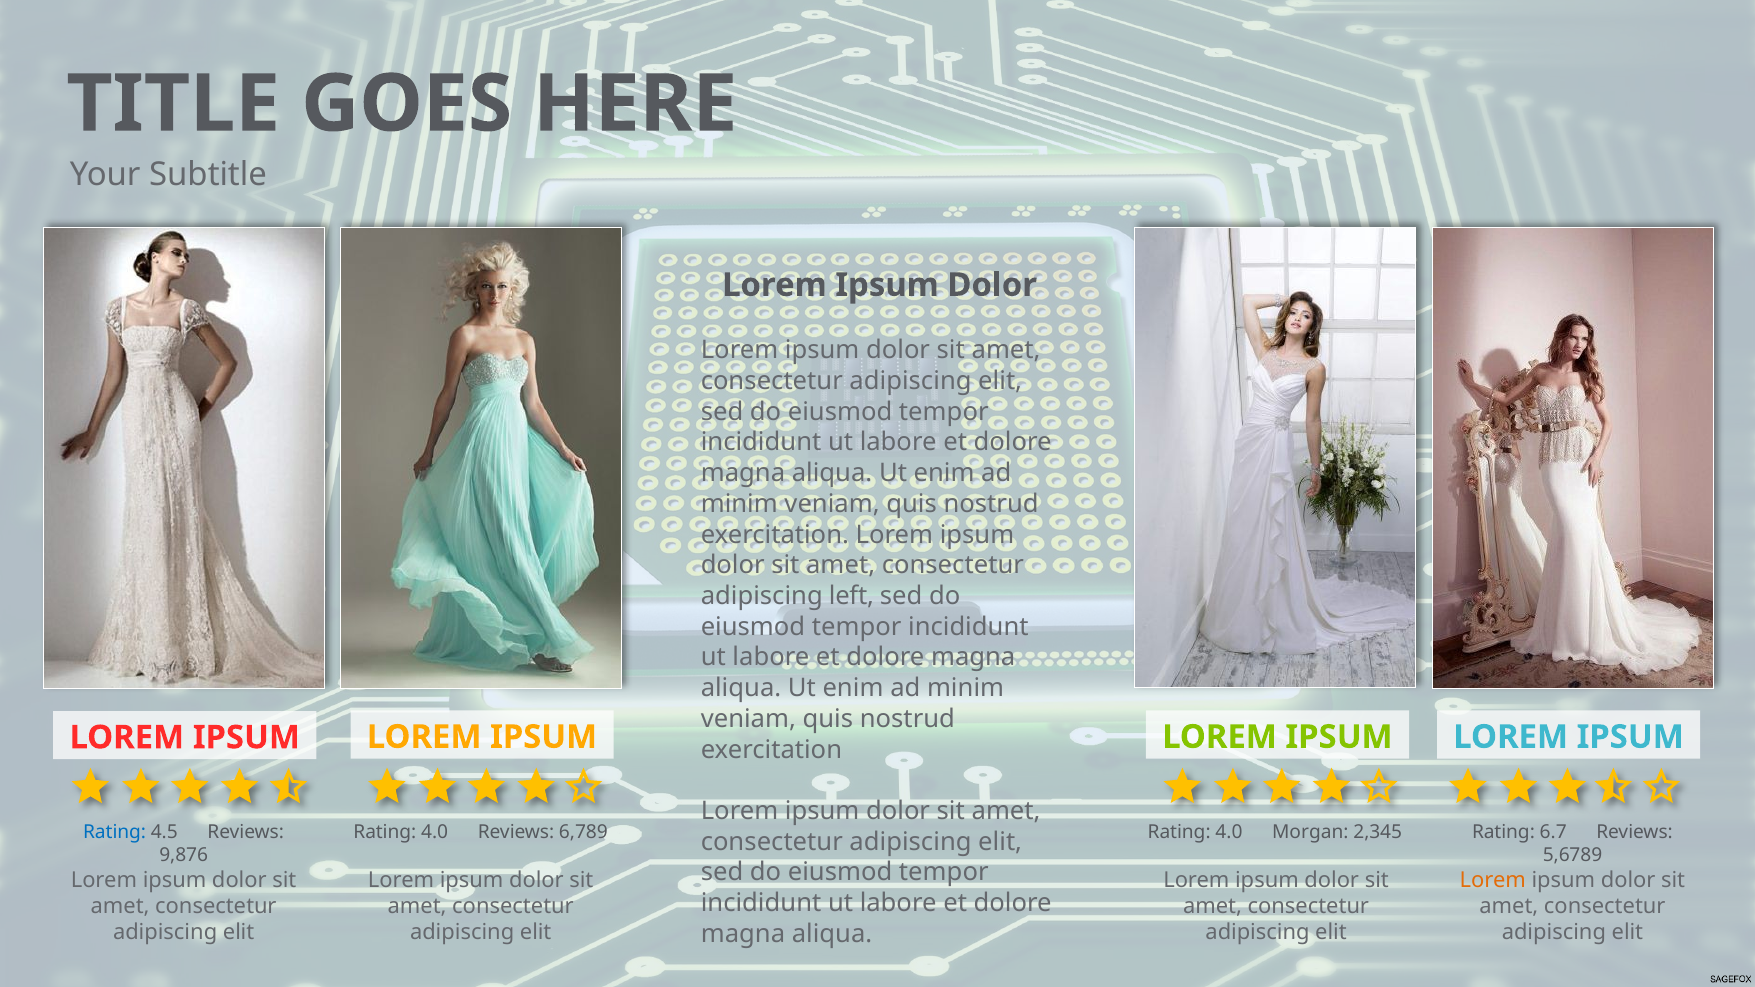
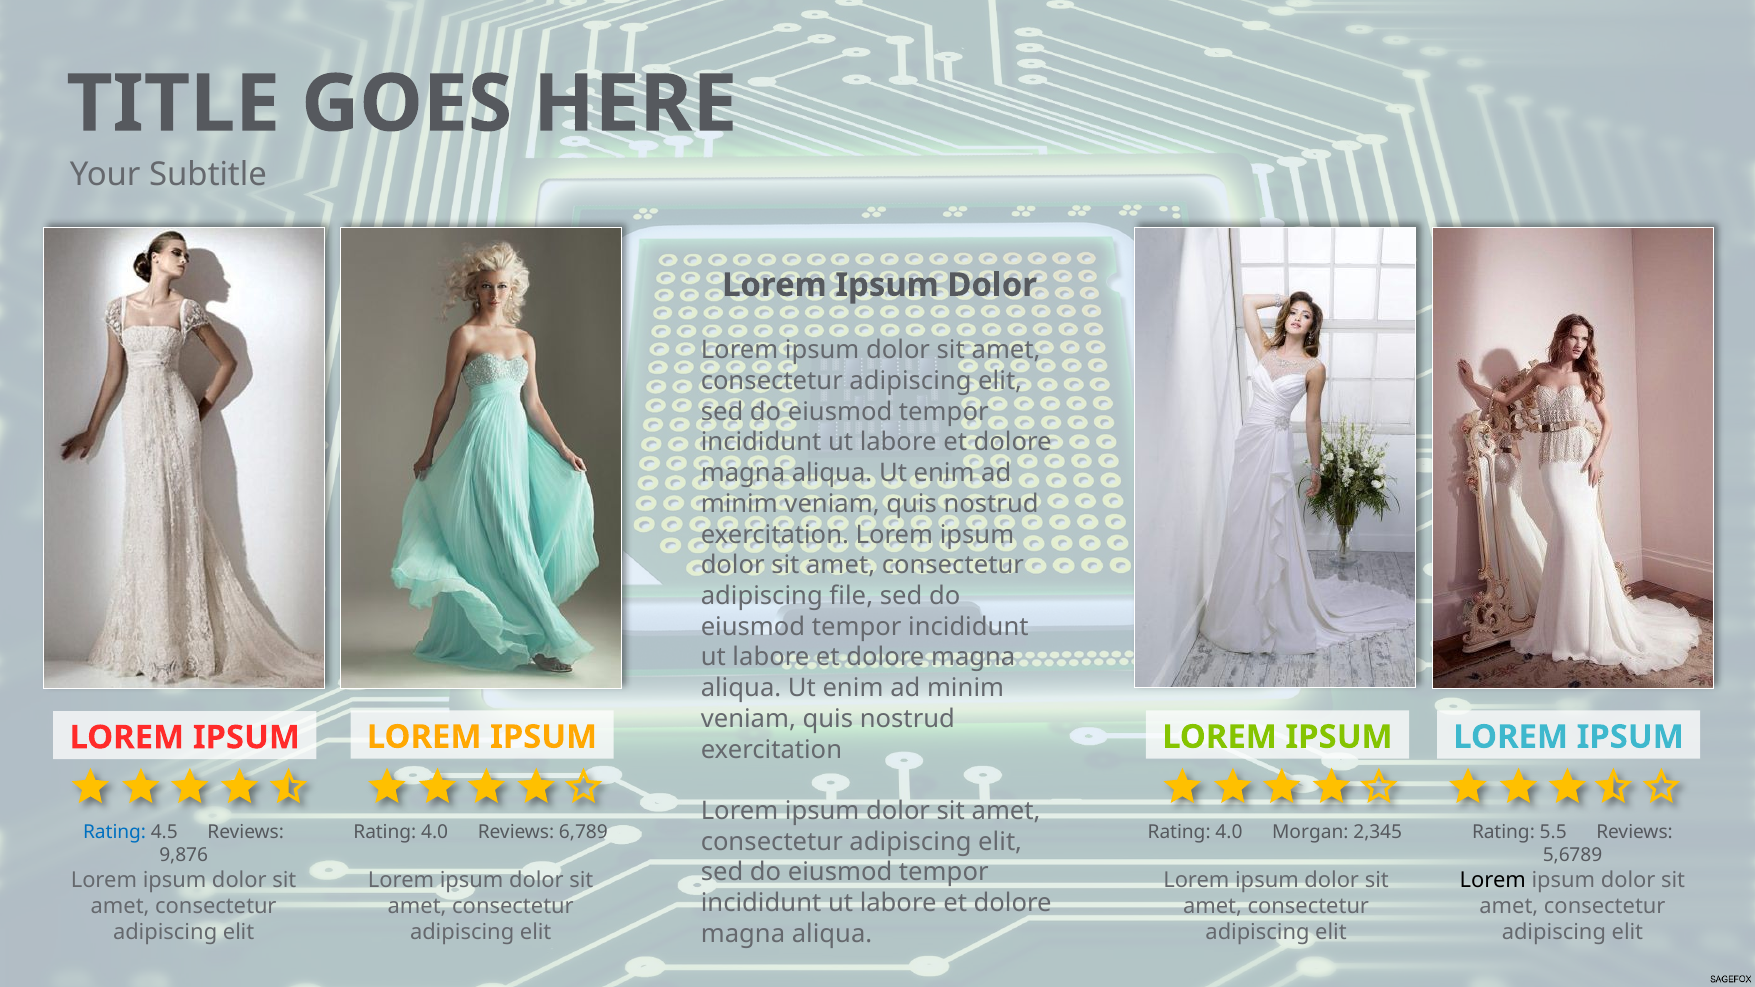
left: left -> file
6.7: 6.7 -> 5.5
Lorem at (1493, 880) colour: orange -> black
